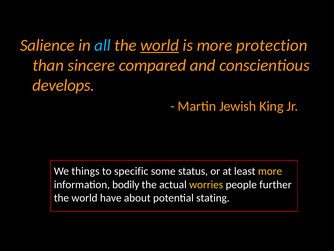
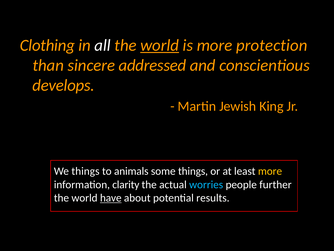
Salience: Salience -> Clothing
all colour: light blue -> white
compared: compared -> addressed
specific: specific -> animals
some status: status -> things
bodily: bodily -> clarity
worries colour: yellow -> light blue
have underline: none -> present
stating: stating -> results
